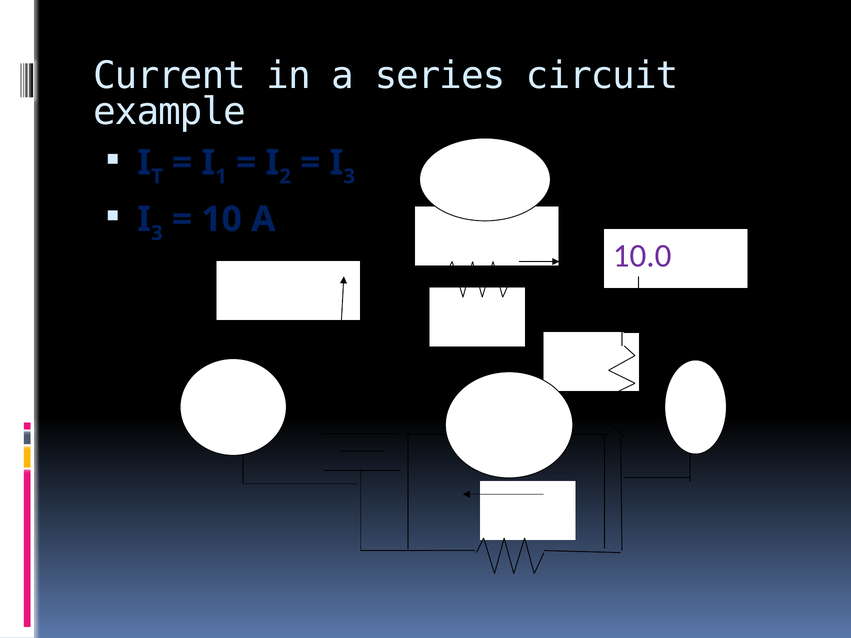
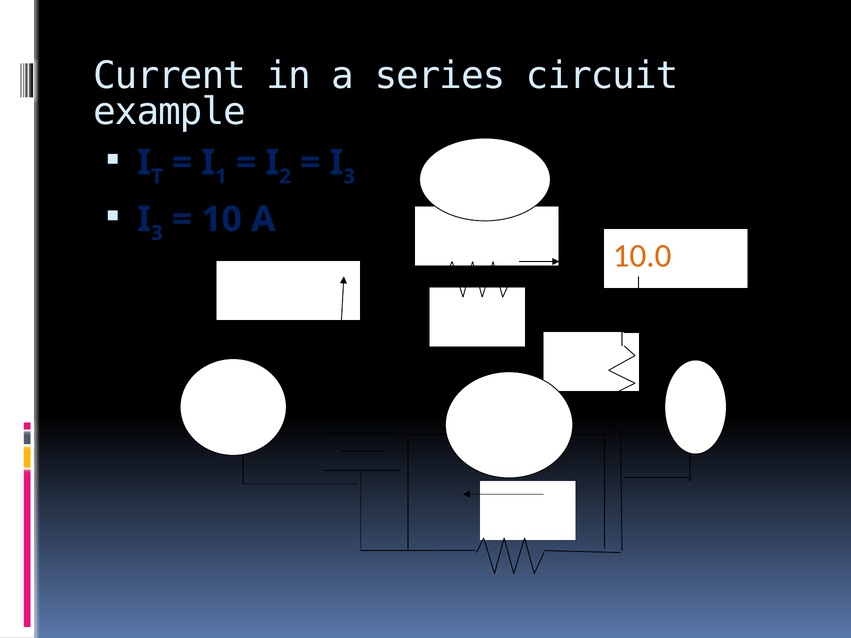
10.0 at (642, 256) colour: purple -> orange
